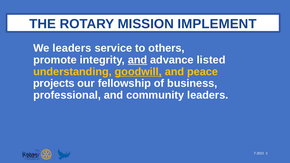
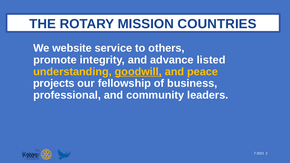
IMPLEMENT: IMPLEMENT -> COUNTRIES
We leaders: leaders -> website
and at (137, 60) underline: present -> none
